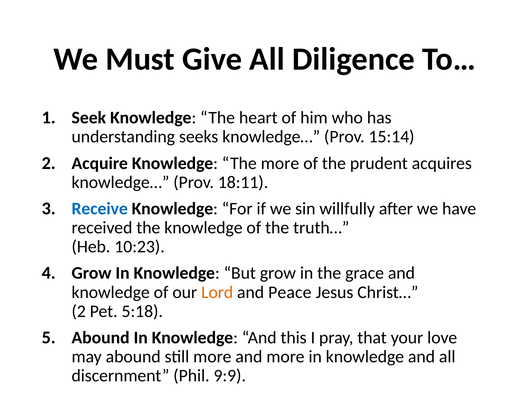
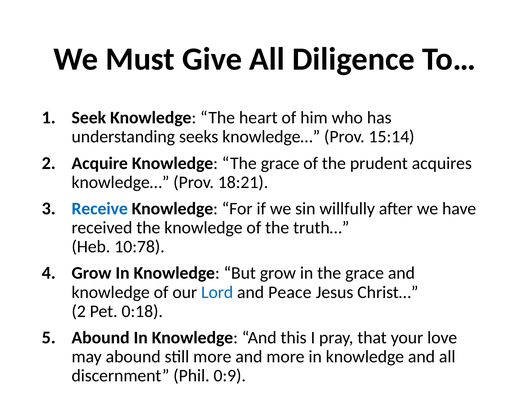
Knowledge The more: more -> grace
18:11: 18:11 -> 18:21
10:23: 10:23 -> 10:78
Lord colour: orange -> blue
5:18: 5:18 -> 0:18
9:9: 9:9 -> 0:9
